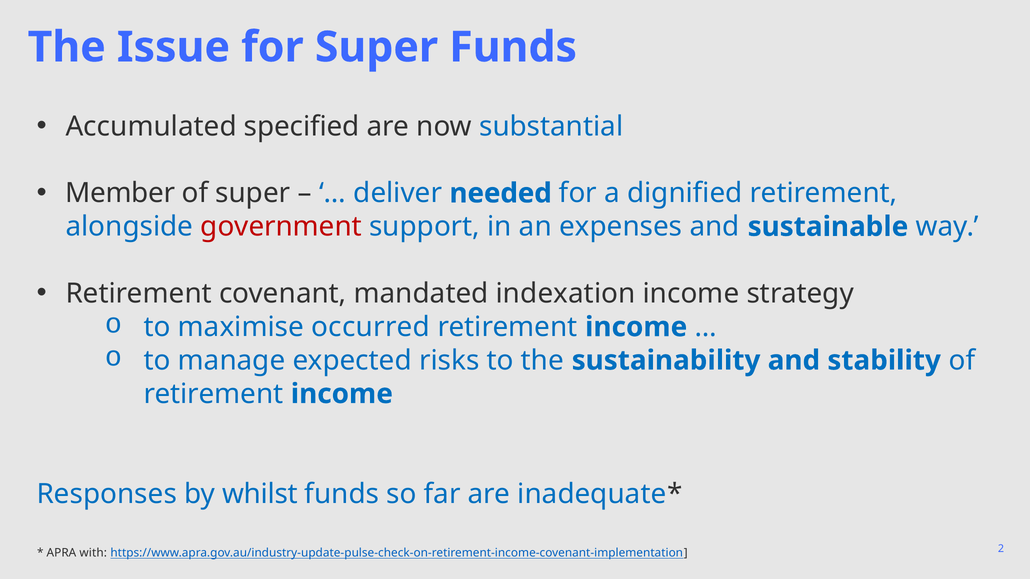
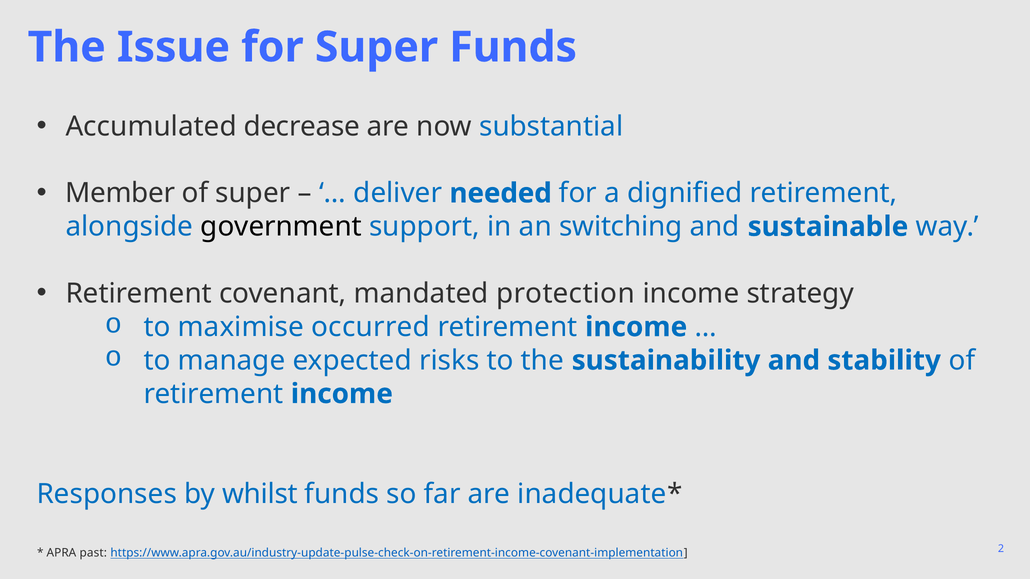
specified: specified -> decrease
government colour: red -> black
expenses: expenses -> switching
indexation: indexation -> protection
with: with -> past
